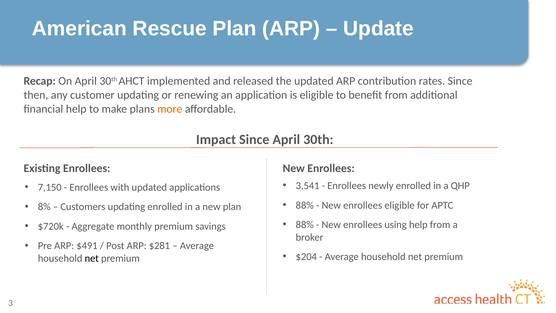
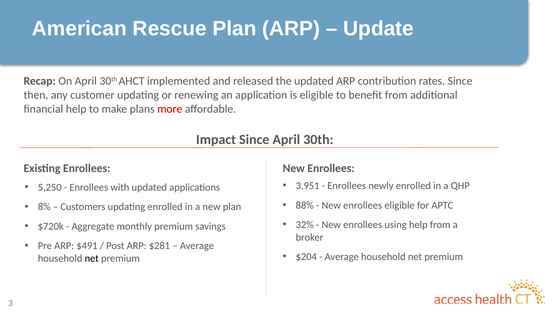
more colour: orange -> red
3,541: 3,541 -> 3,951
7,150: 7,150 -> 5,250
88% at (305, 225): 88% -> 32%
